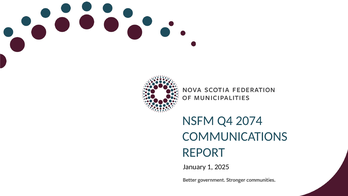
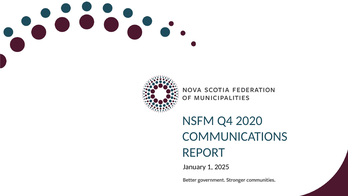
2074: 2074 -> 2020
